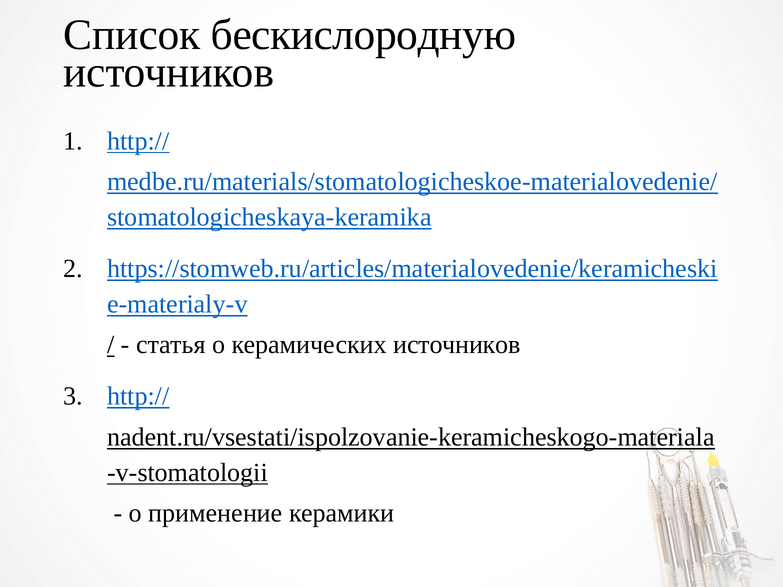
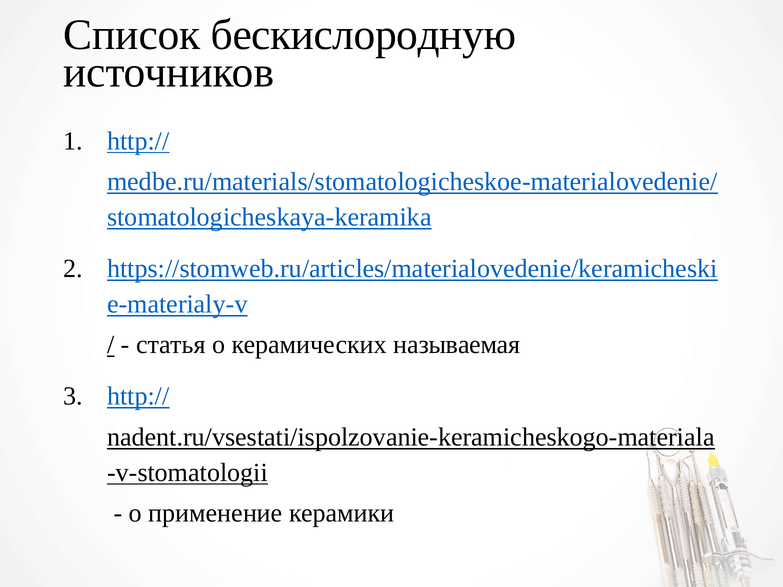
керамических источников: источников -> называемая
